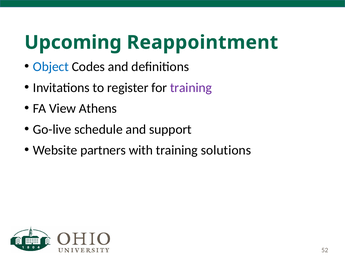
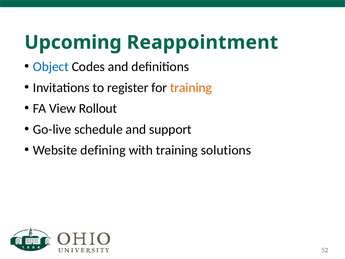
training at (191, 88) colour: purple -> orange
Athens: Athens -> Rollout
partners: partners -> defining
